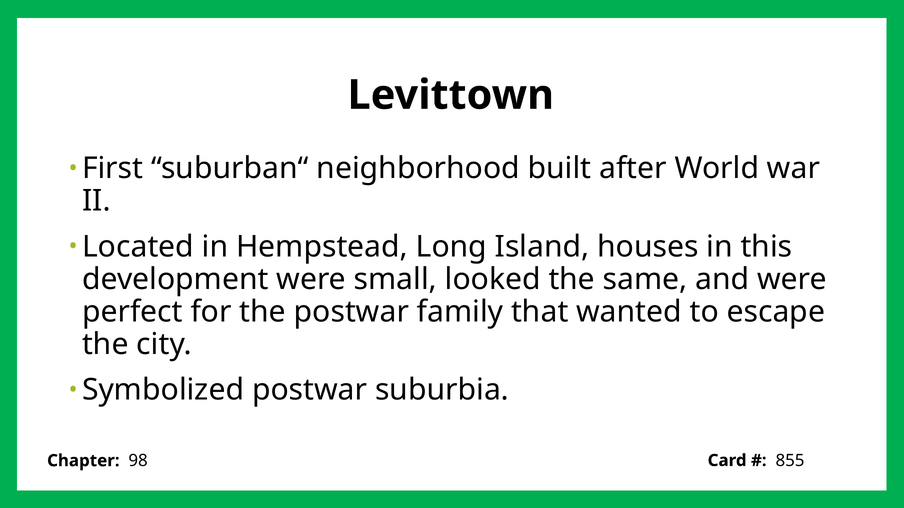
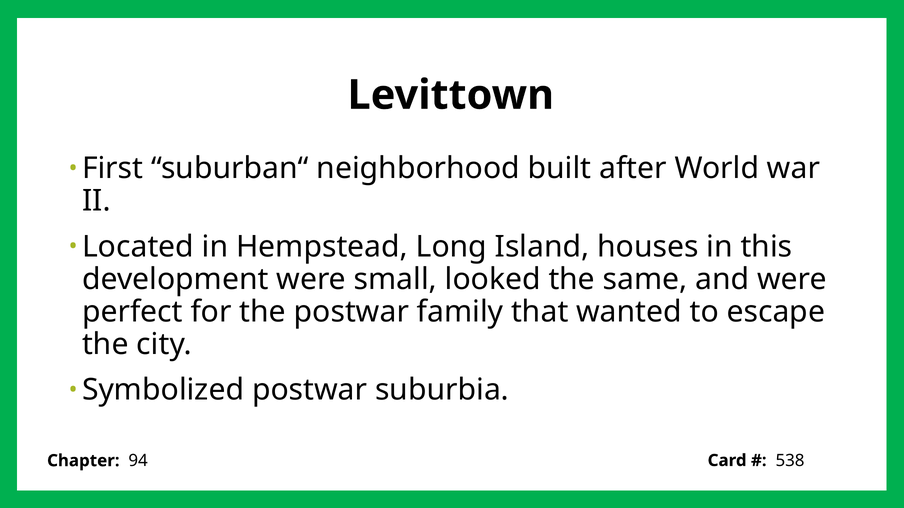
98: 98 -> 94
855: 855 -> 538
